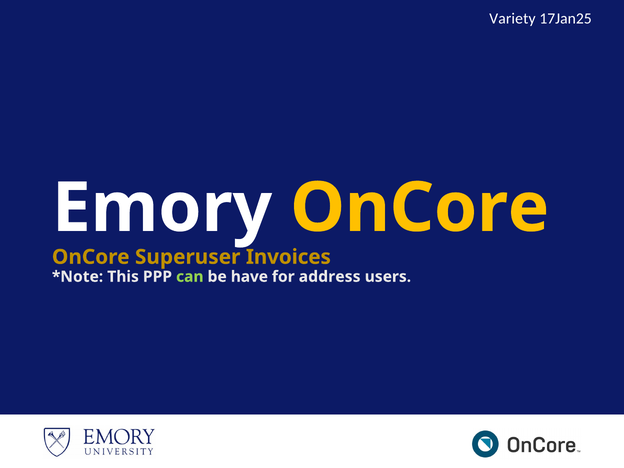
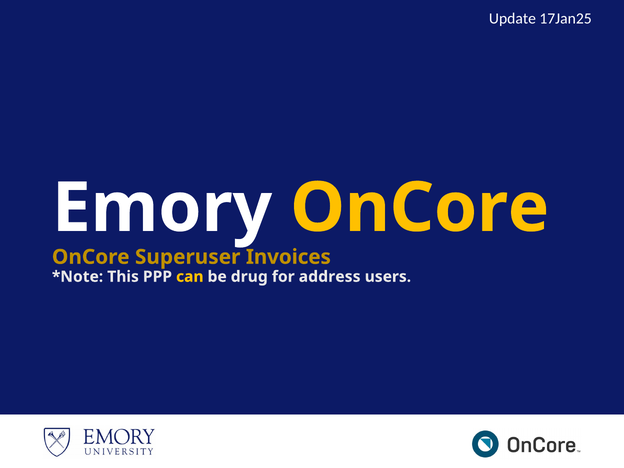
Variety: Variety -> Update
can colour: light green -> yellow
have: have -> drug
